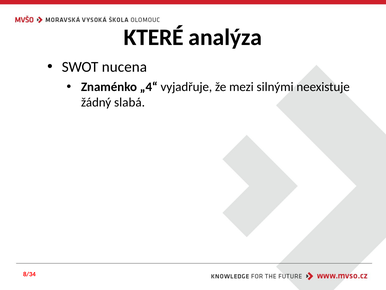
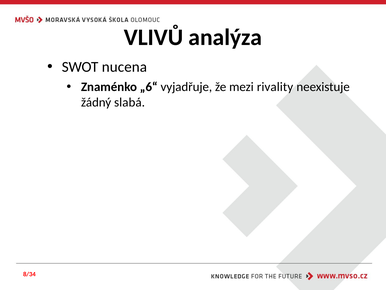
KTERÉ: KTERÉ -> VLIVŮ
„4“: „4“ -> „6“
silnými: silnými -> rivality
